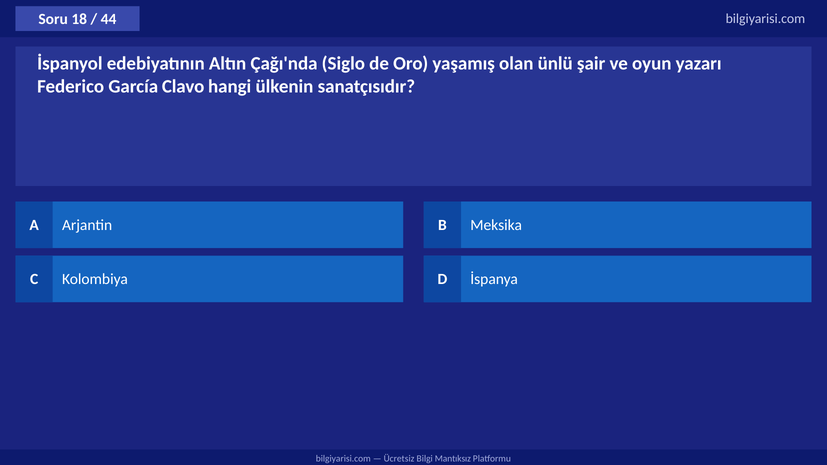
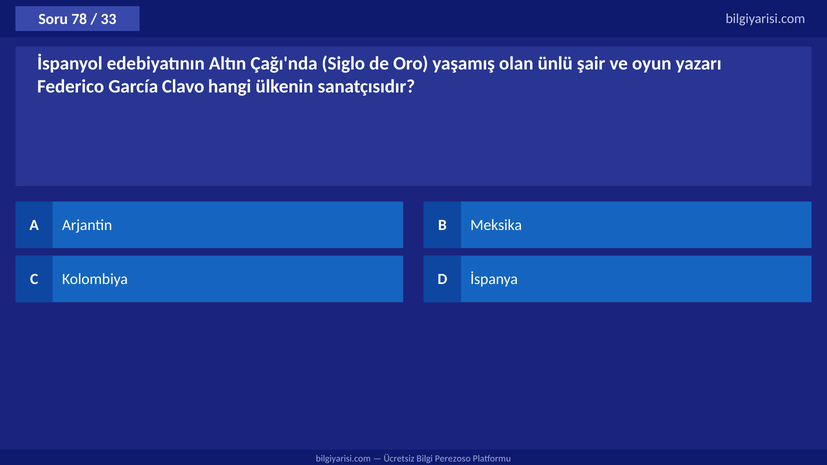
18: 18 -> 78
44: 44 -> 33
Mantıksız: Mantıksız -> Perezoso
